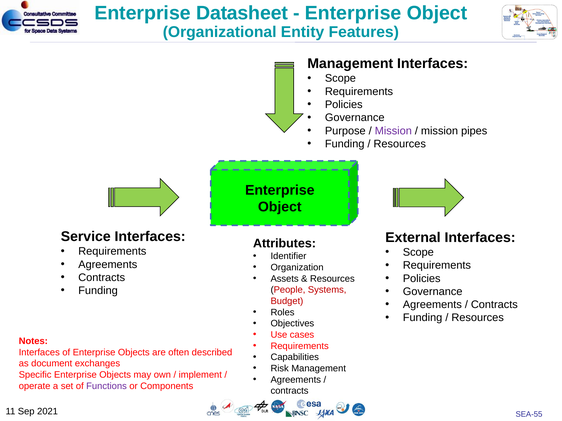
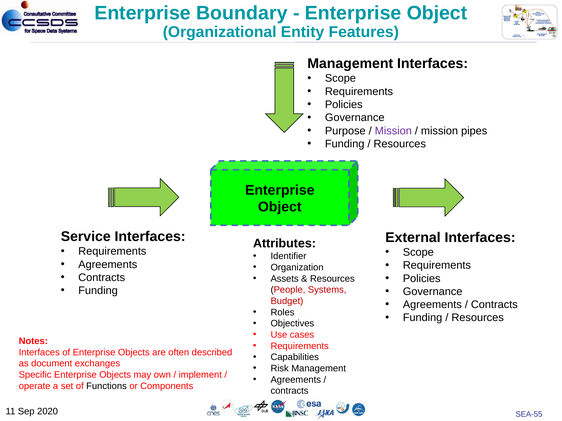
Datasheet: Datasheet -> Boundary
Functions colour: purple -> black
2021: 2021 -> 2020
